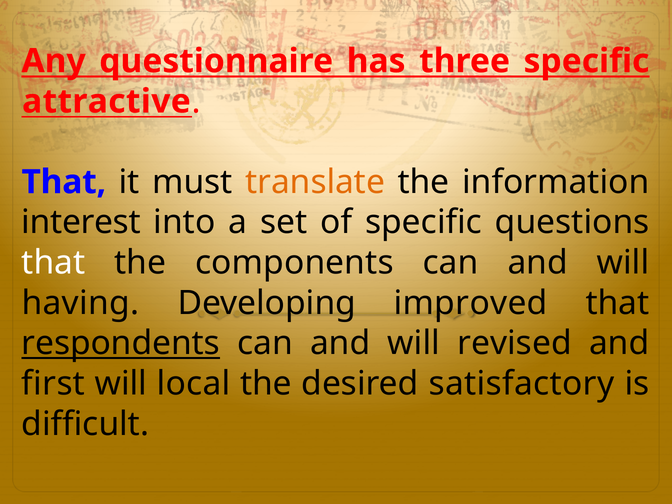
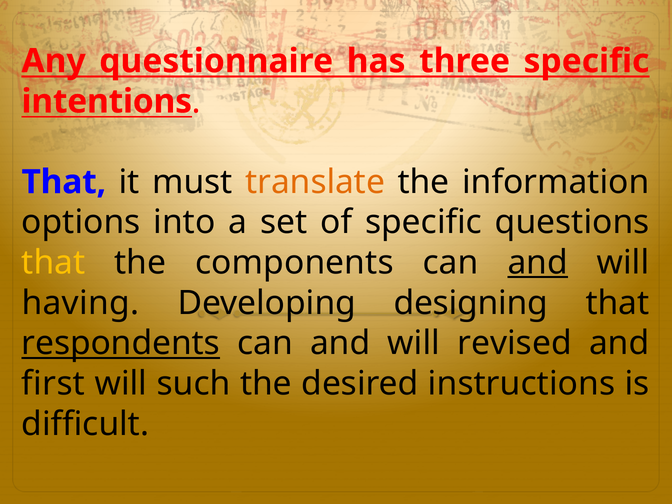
attractive: attractive -> intentions
interest: interest -> options
that at (53, 263) colour: white -> yellow
and at (538, 263) underline: none -> present
improved: improved -> designing
local: local -> such
satisfactory: satisfactory -> instructions
